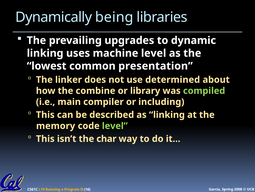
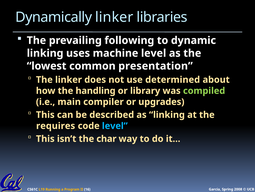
Dynamically being: being -> linker
upgrades: upgrades -> following
combine: combine -> handling
including: including -> upgrades
memory: memory -> requires
level at (115, 125) colour: light green -> light blue
